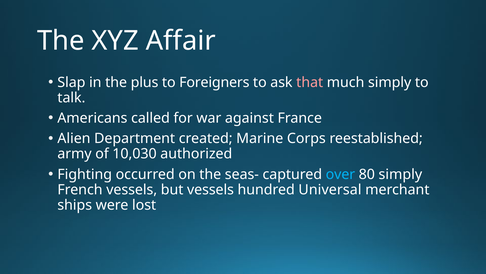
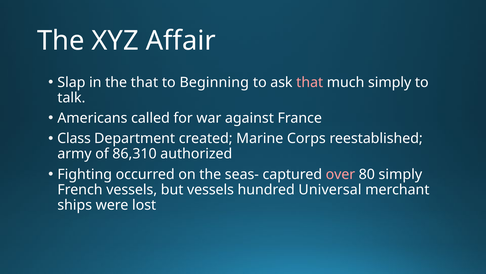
the plus: plus -> that
Foreigners: Foreigners -> Beginning
Alien: Alien -> Class
10,030: 10,030 -> 86,310
over colour: light blue -> pink
